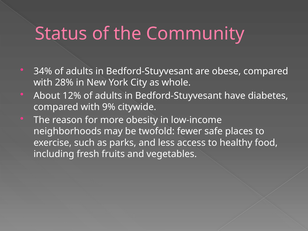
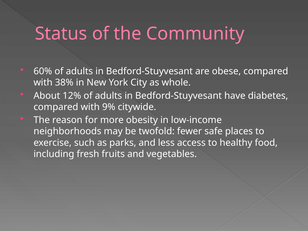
34%: 34% -> 60%
28%: 28% -> 38%
